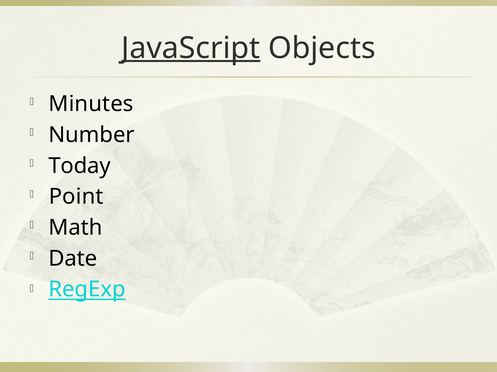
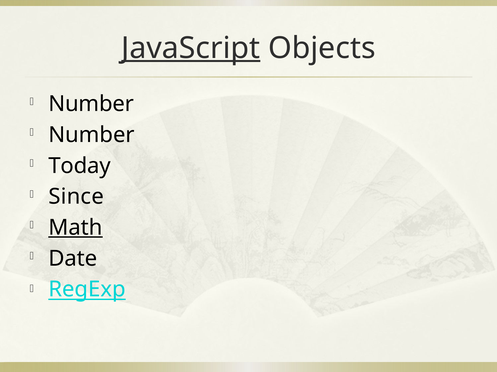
Minutes at (91, 104): Minutes -> Number
Point: Point -> Since
Math underline: none -> present
